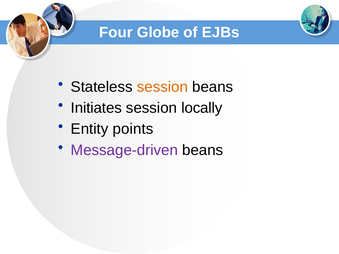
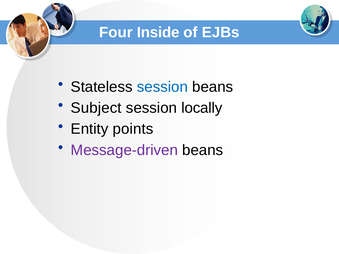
Globe: Globe -> Inside
session at (162, 87) colour: orange -> blue
Initiates: Initiates -> Subject
